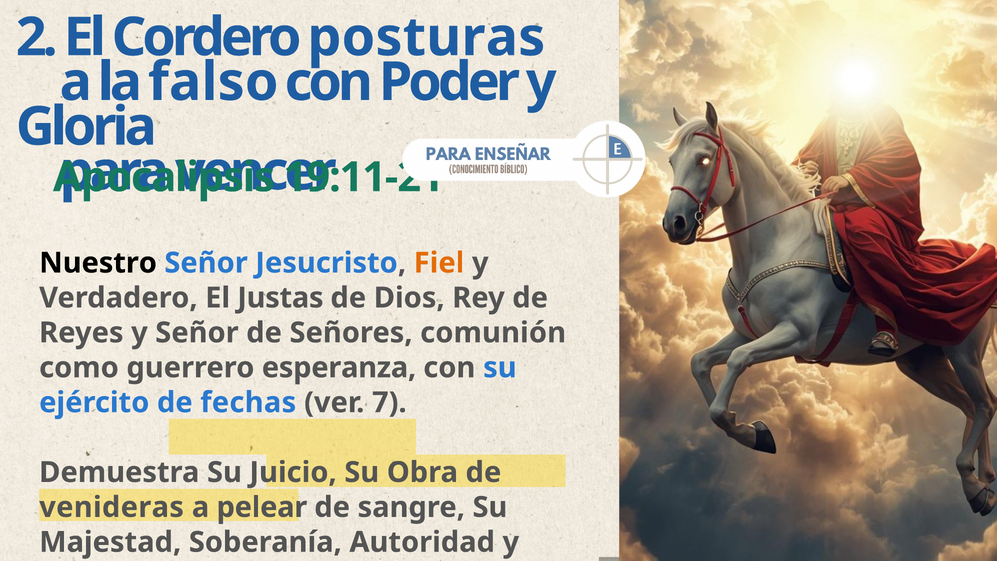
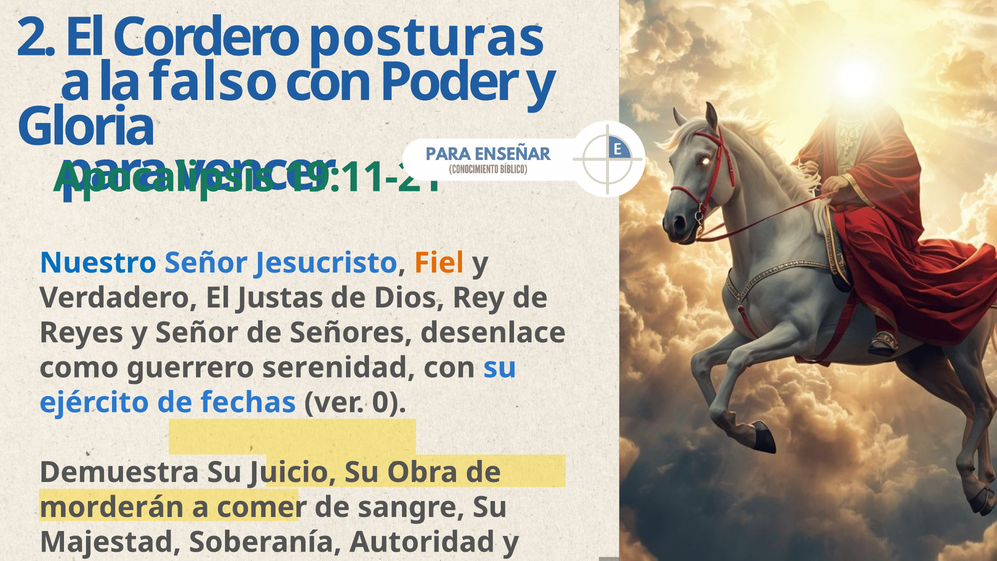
Nuestro colour: black -> blue
comunión: comunión -> desenlace
esperanza: esperanza -> serenidad
7: 7 -> 0
venideras: venideras -> morderán
pelear: pelear -> comer
